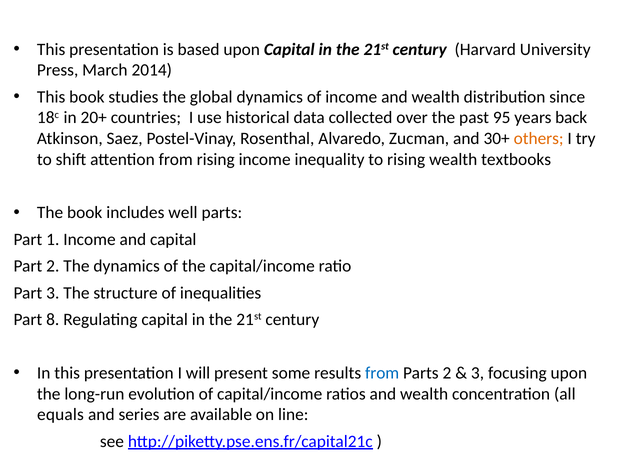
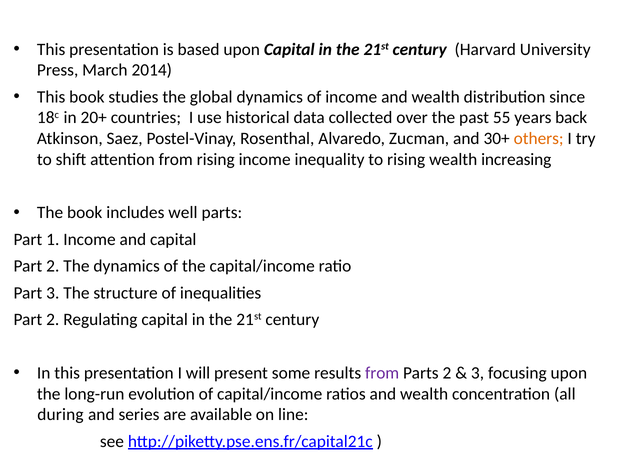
95: 95 -> 55
textbooks: textbooks -> increasing
8 at (53, 320): 8 -> 2
from at (382, 373) colour: blue -> purple
equals: equals -> during
